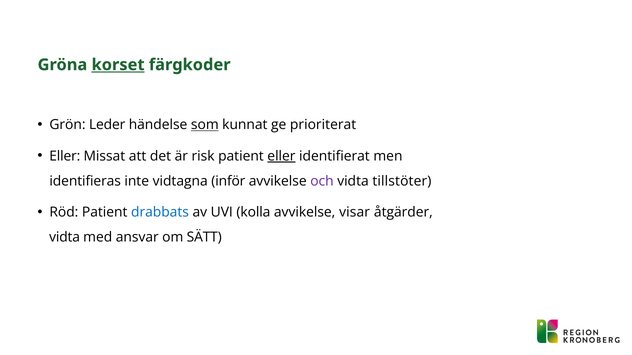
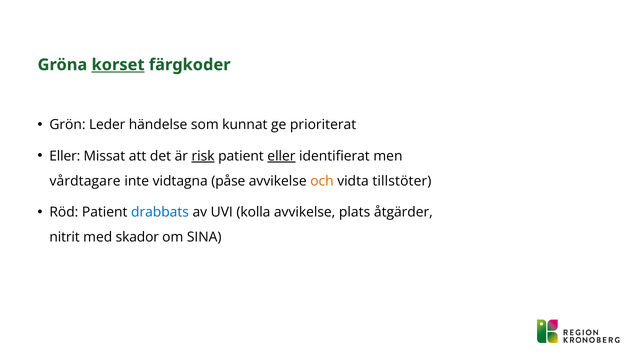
som underline: present -> none
risk underline: none -> present
identifieras: identifieras -> vårdtagare
inför: inför -> påse
och colour: purple -> orange
visar: visar -> plats
vidta at (65, 238): vidta -> nitrit
ansvar: ansvar -> skador
SÄTT: SÄTT -> SINA
